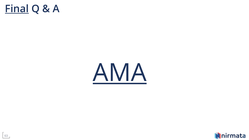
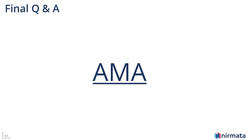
Final underline: present -> none
